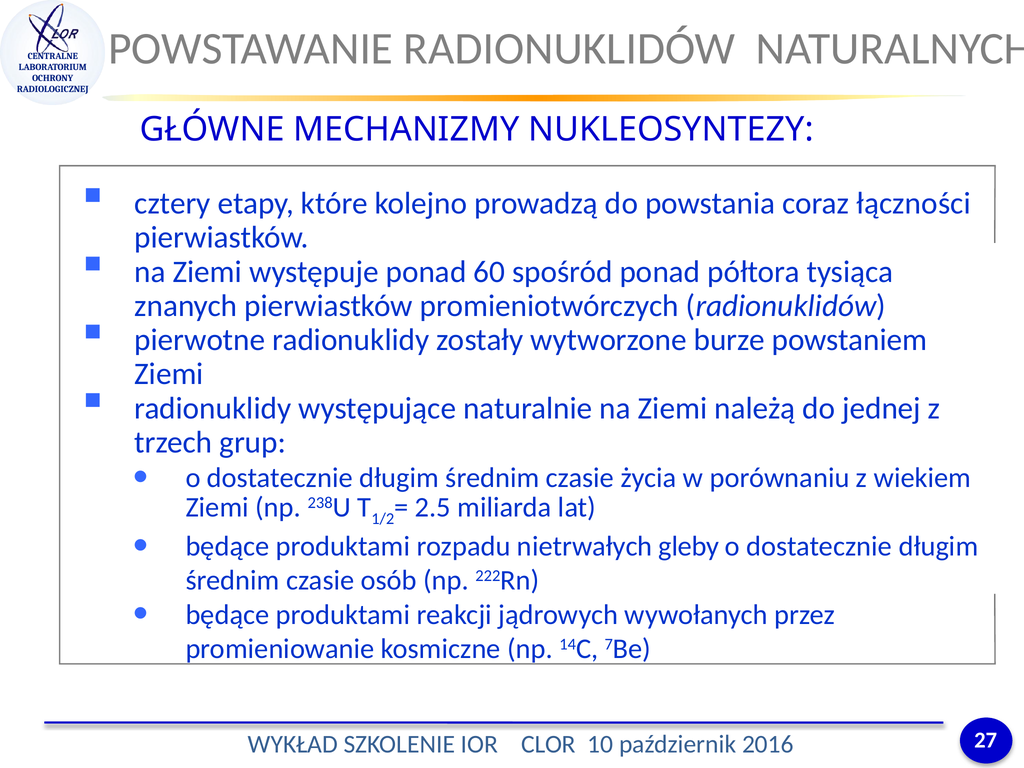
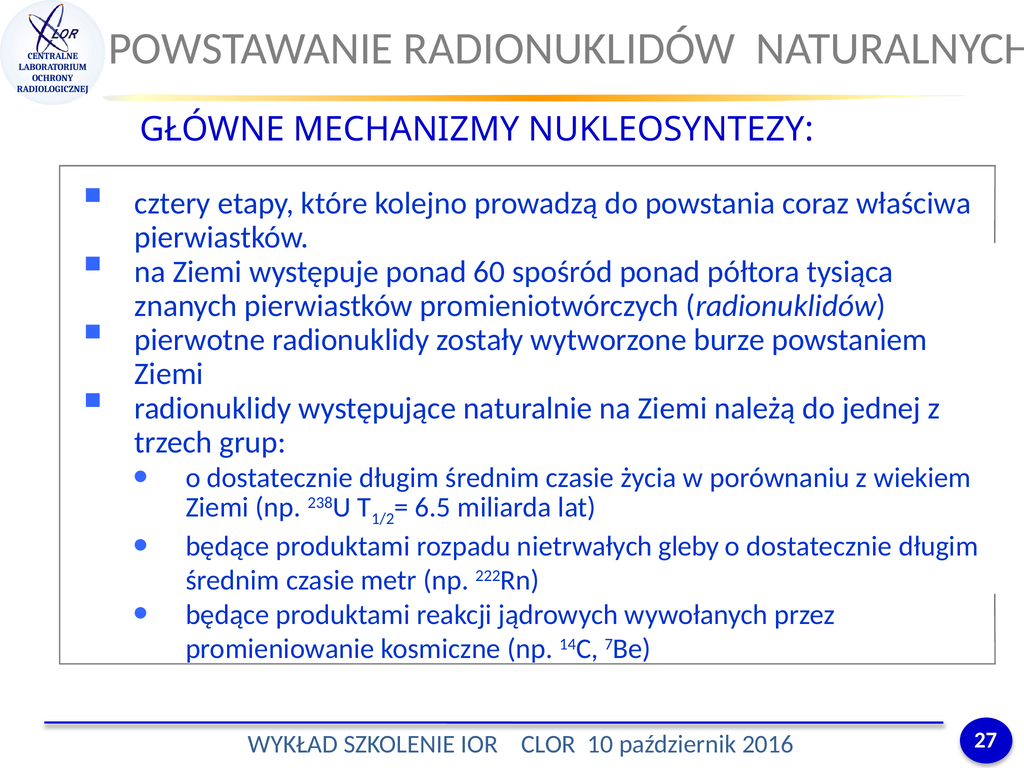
łączności: łączności -> właściwa
2.5: 2.5 -> 6.5
osób: osób -> metr
